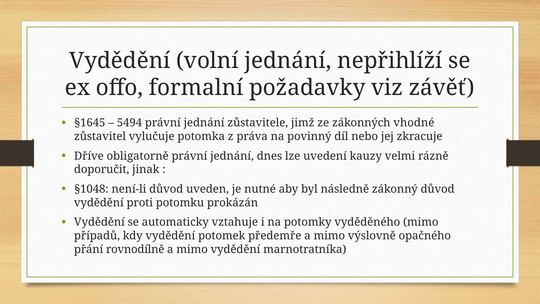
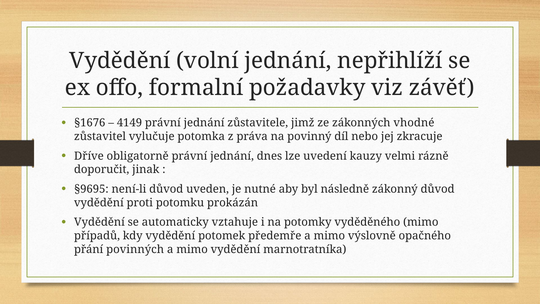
§1645: §1645 -> §1676
5494: 5494 -> 4149
§1048: §1048 -> §9695
rovnodílně: rovnodílně -> povinných
